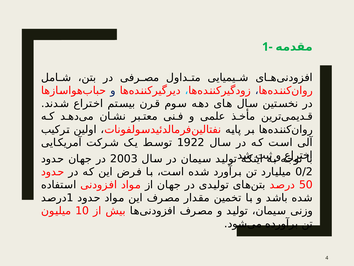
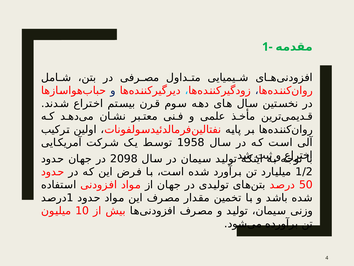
1922: 1922 -> 1958
2003: 2003 -> 2098
0/2: 0/2 -> 1/2
